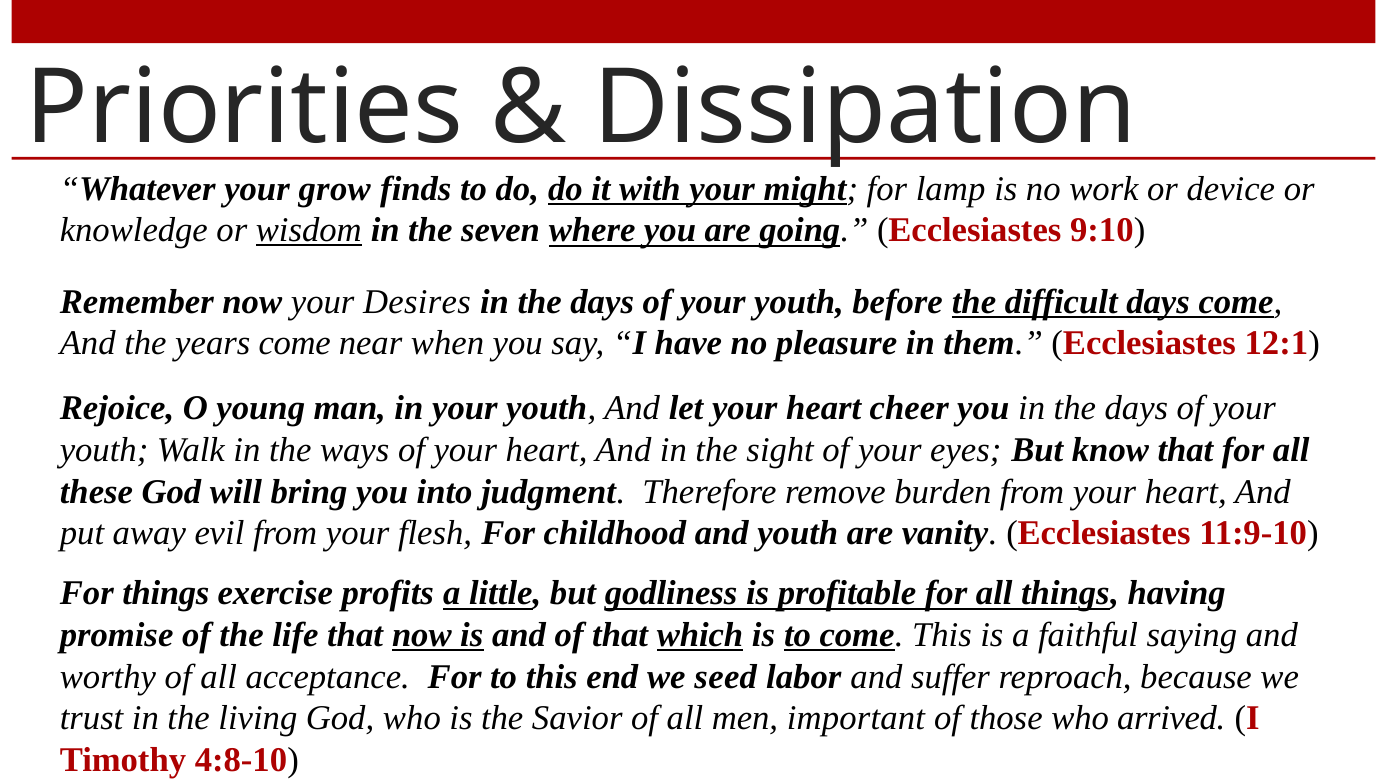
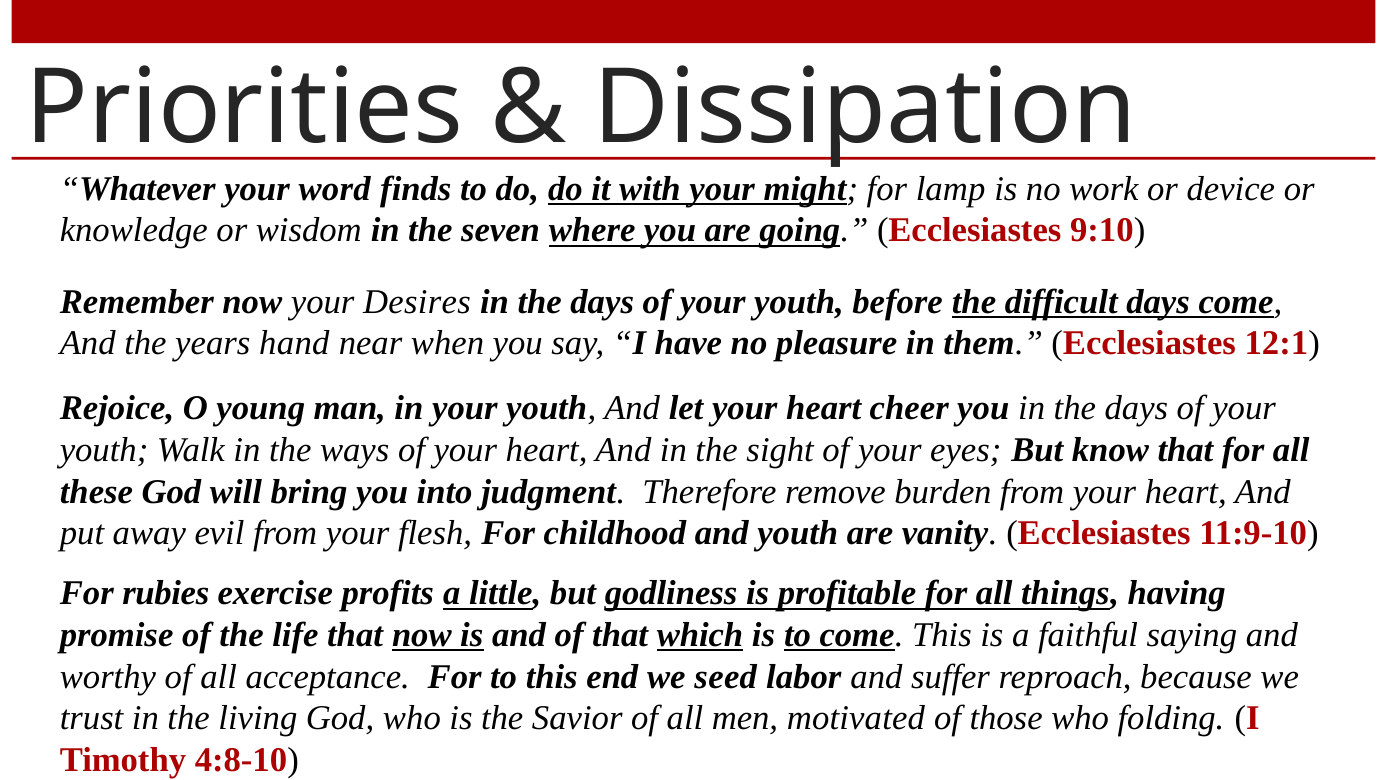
grow: grow -> word
wisdom underline: present -> none
years come: come -> hand
For things: things -> rubies
important: important -> motivated
arrived: arrived -> folding
